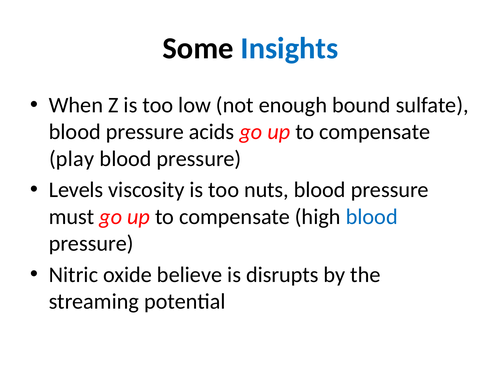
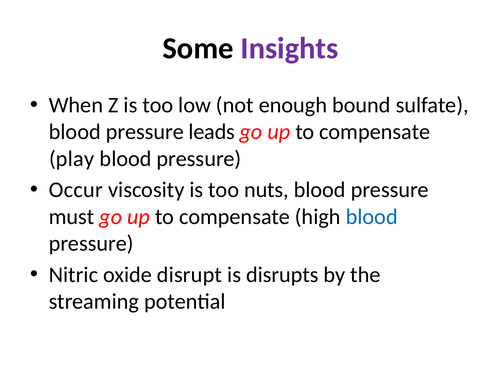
Insights colour: blue -> purple
acids: acids -> leads
Levels: Levels -> Occur
believe: believe -> disrupt
